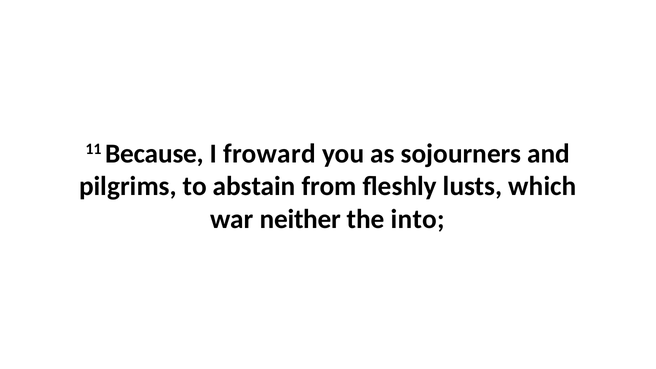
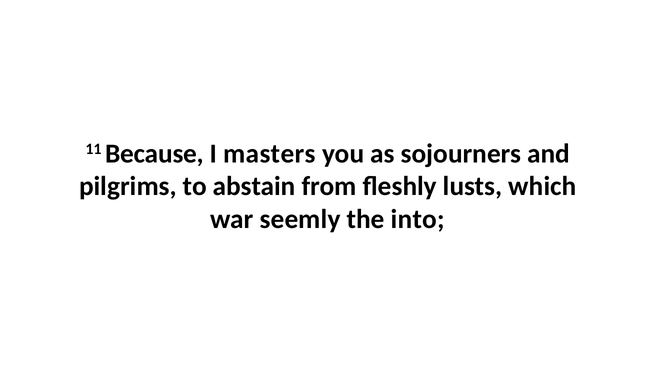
froward: froward -> masters
neither: neither -> seemly
